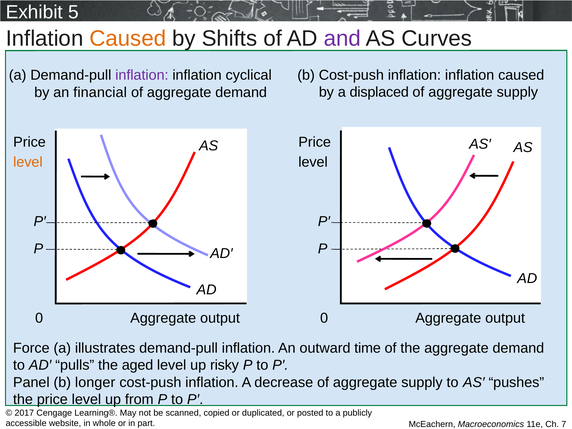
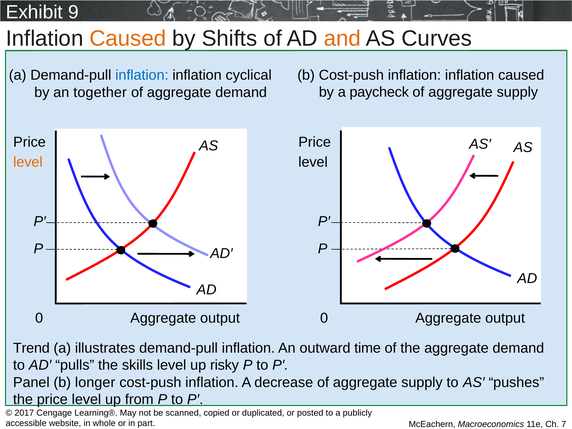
5: 5 -> 9
and colour: purple -> orange
inflation at (142, 75) colour: purple -> blue
displaced: displaced -> paycheck
financial: financial -> together
Force: Force -> Trend
aged: aged -> skills
